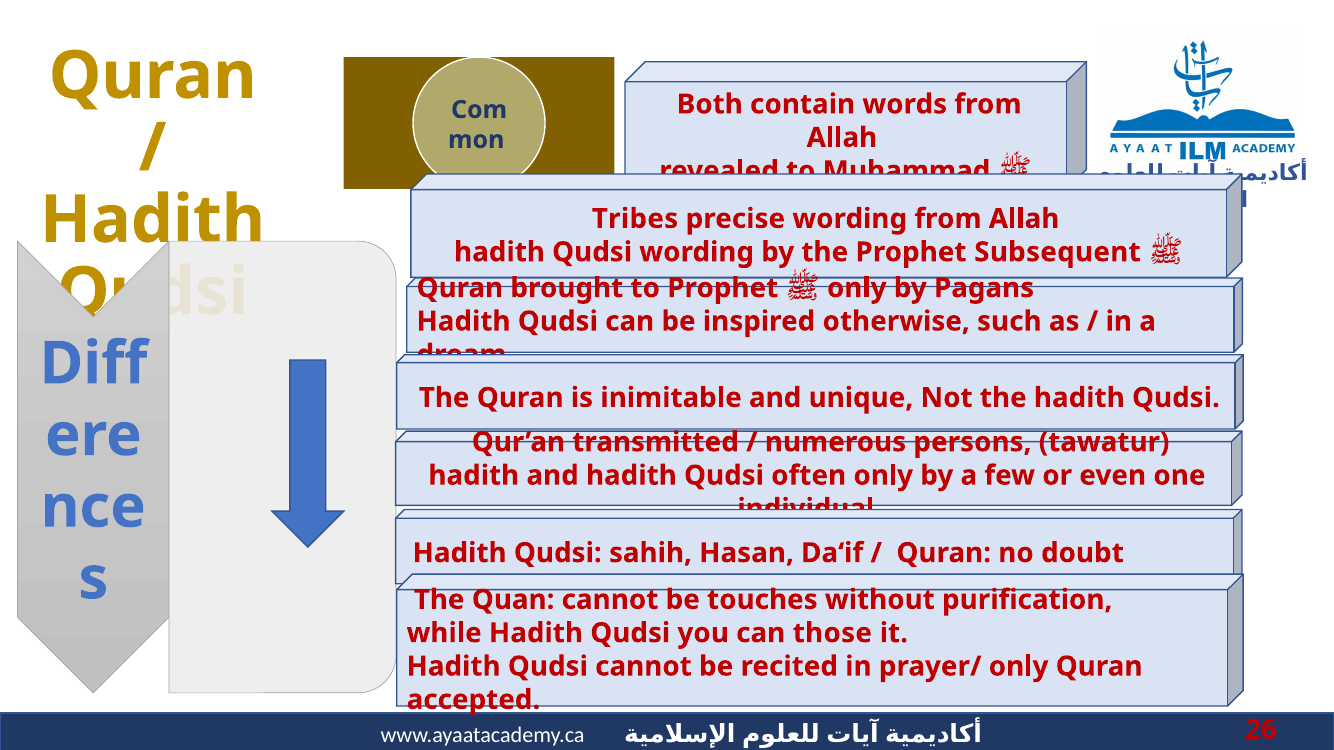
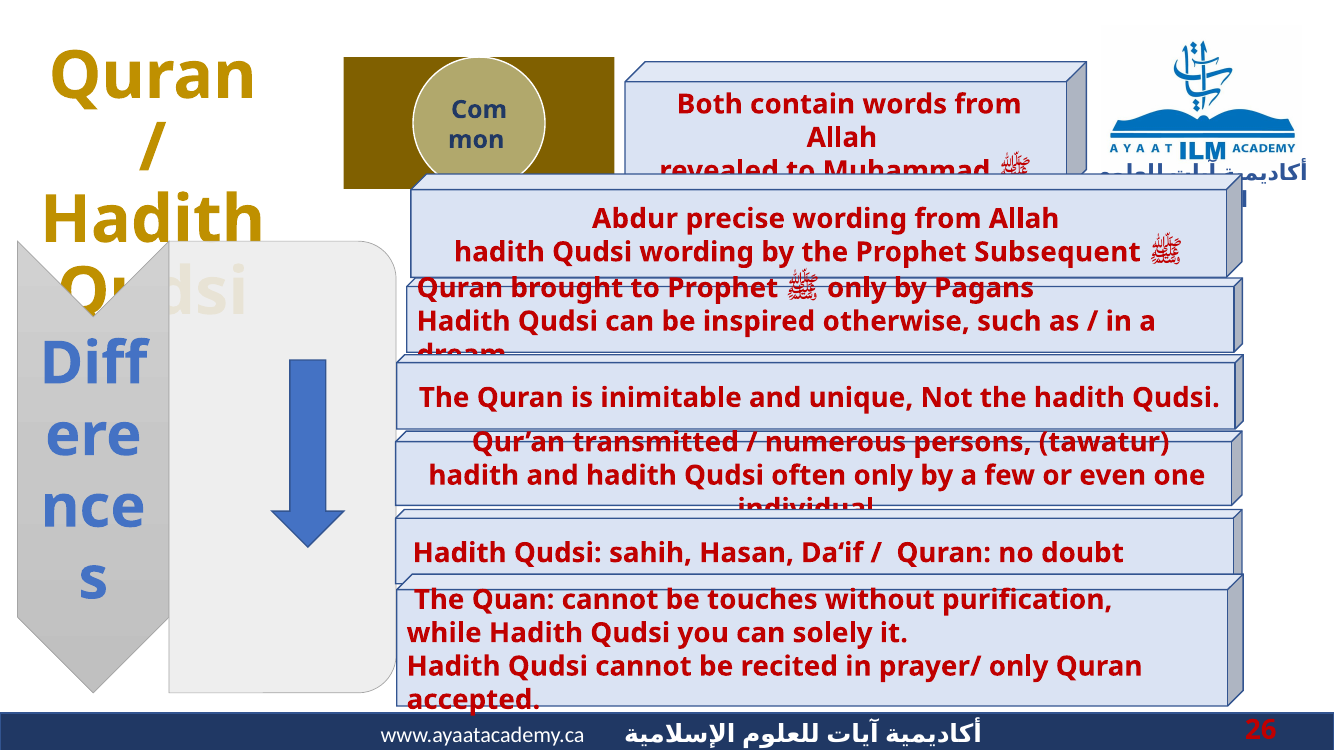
Tribes: Tribes -> Abdur
those: those -> solely
